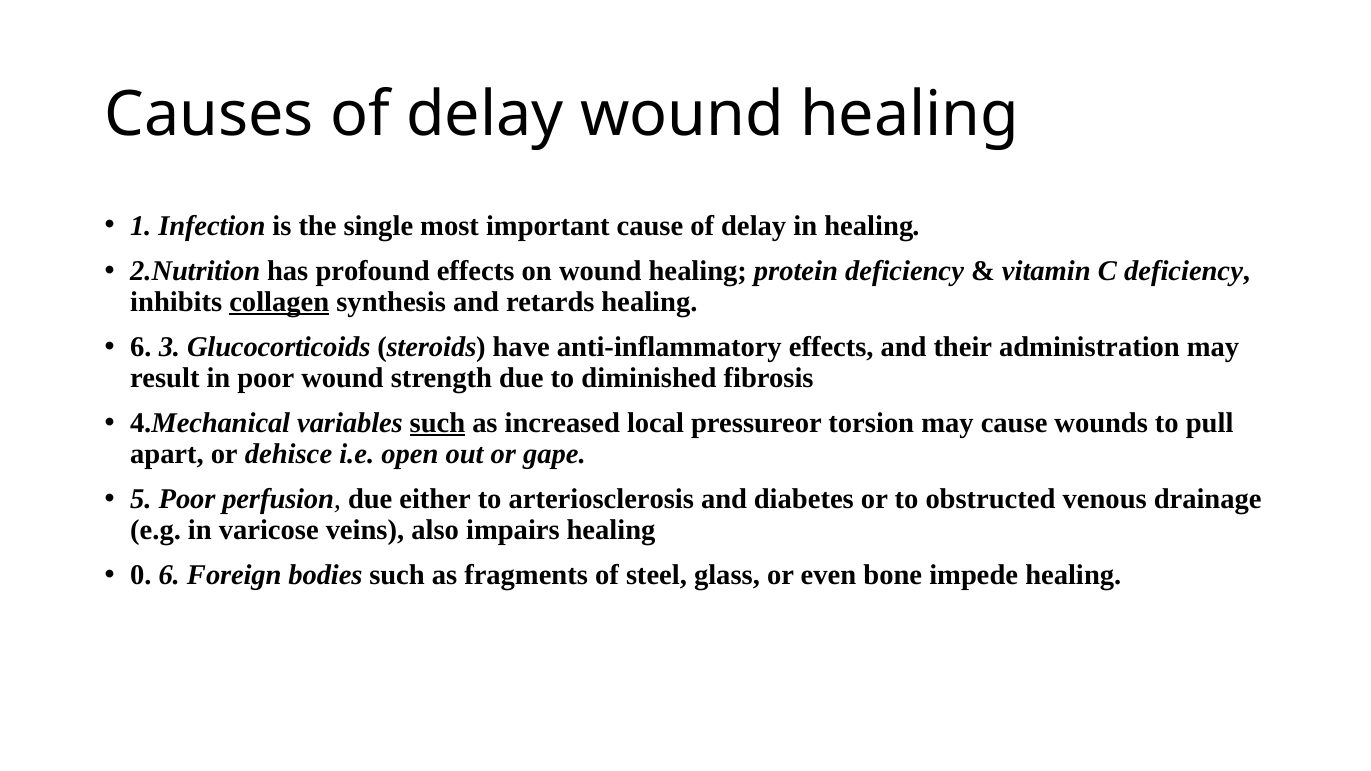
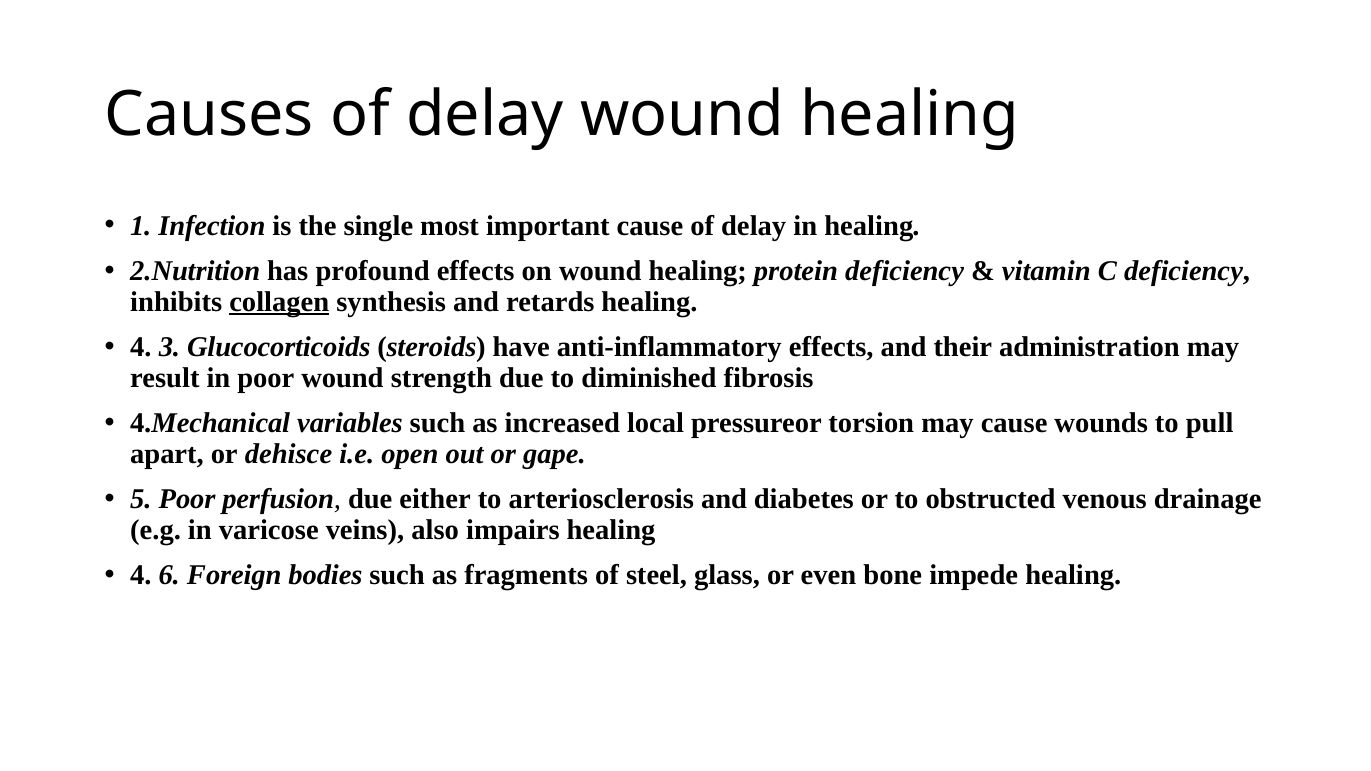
6 at (141, 347): 6 -> 4
such at (437, 423) underline: present -> none
0 at (141, 575): 0 -> 4
